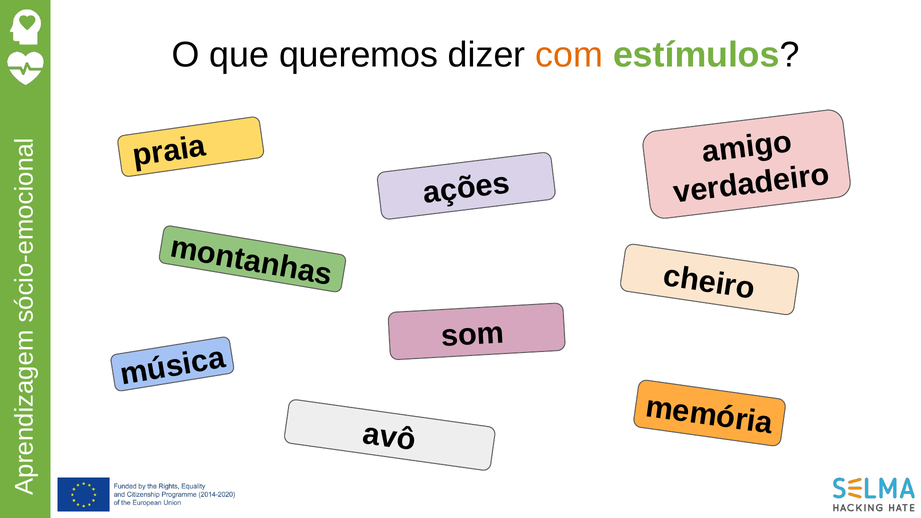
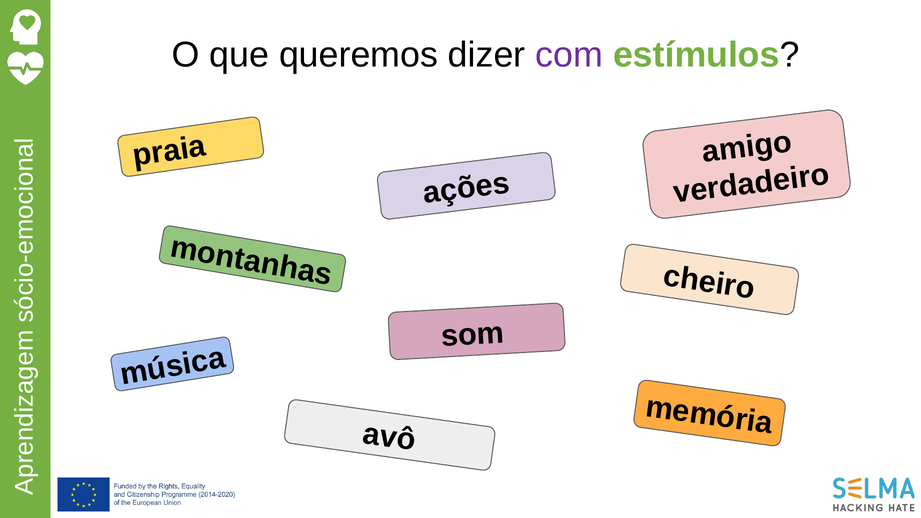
com colour: orange -> purple
